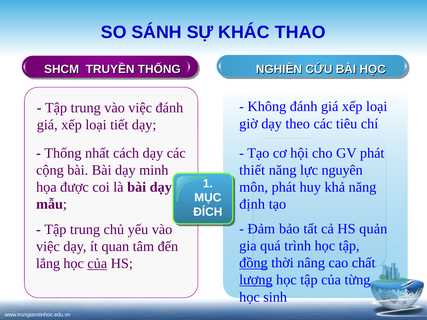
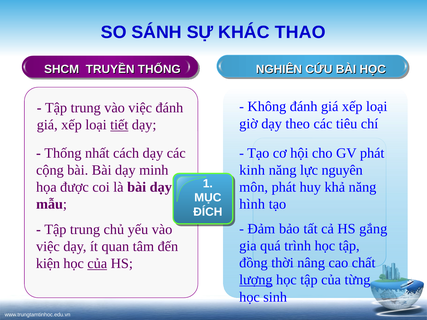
tiết underline: none -> present
thiết: thiết -> kinh
định: định -> hình
quản: quản -> gắng
đồng underline: present -> none
lắng: lắng -> kiện
